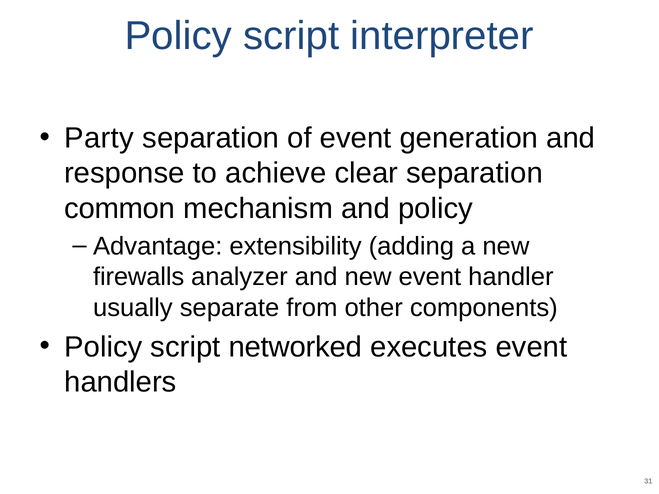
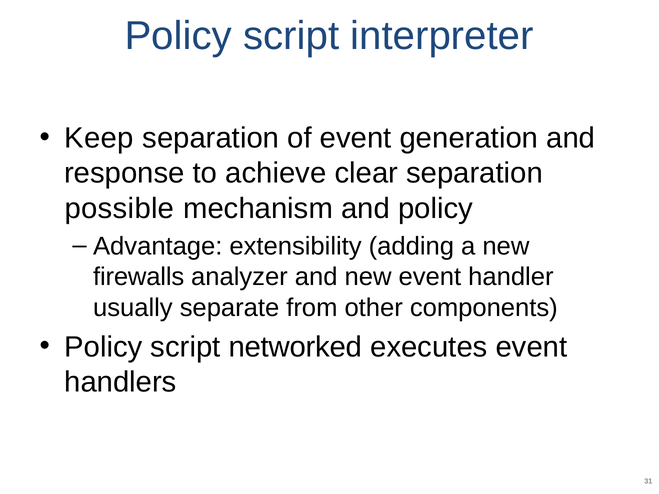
Party: Party -> Keep
common: common -> possible
